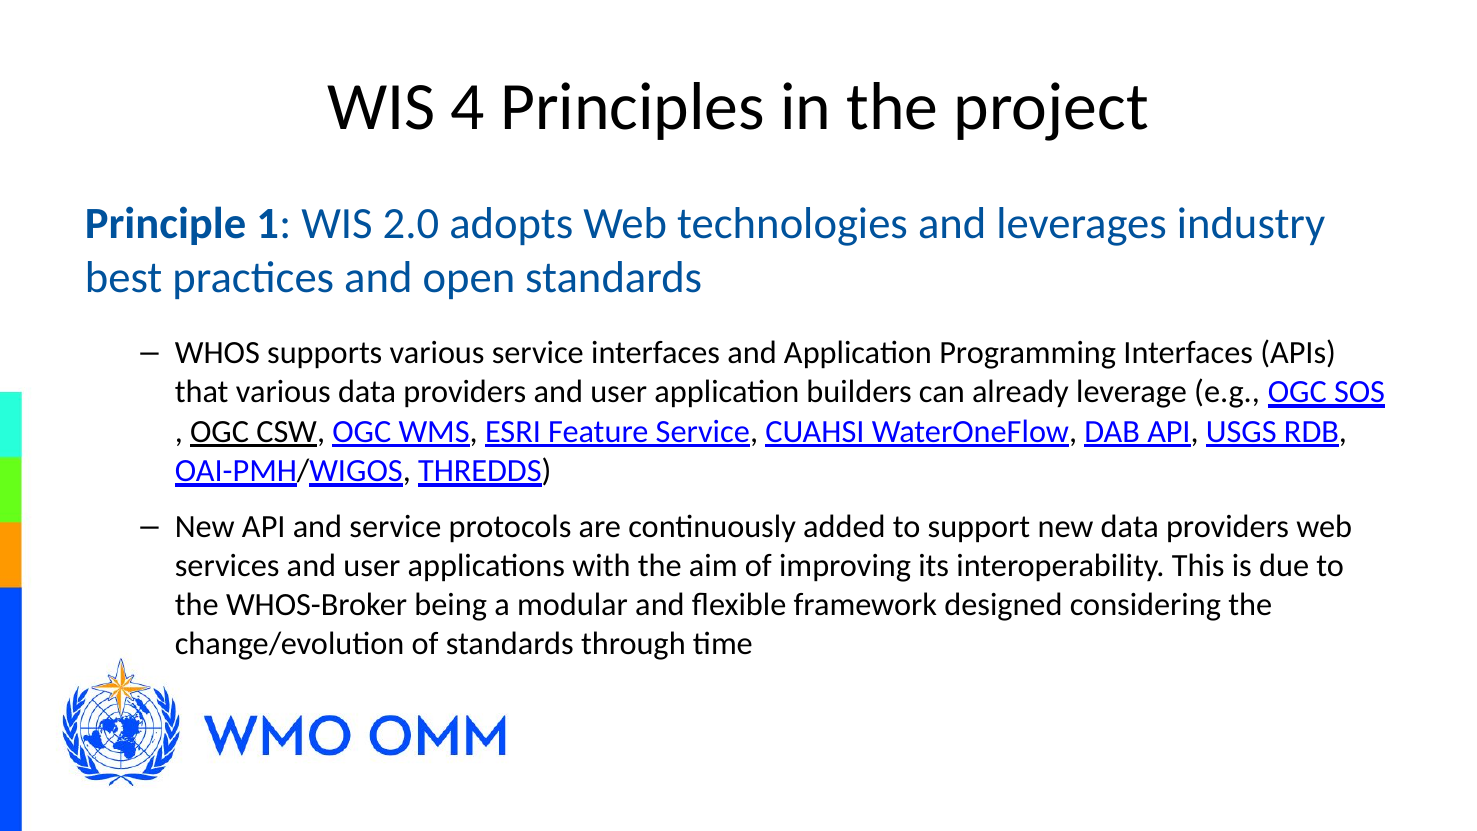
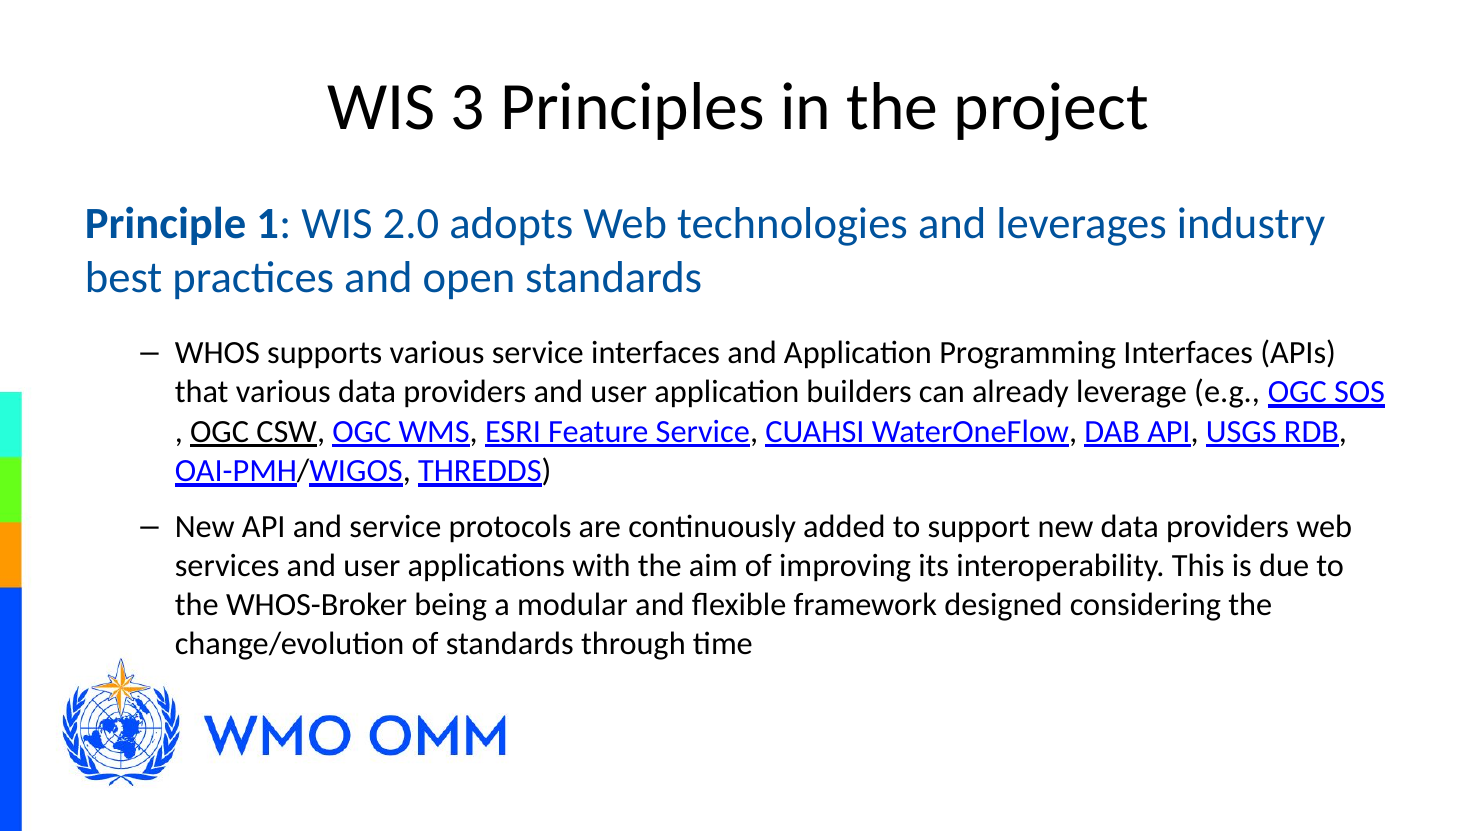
4: 4 -> 3
